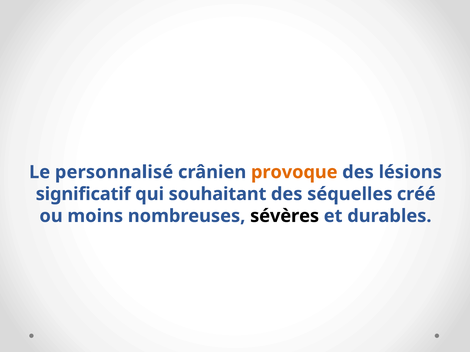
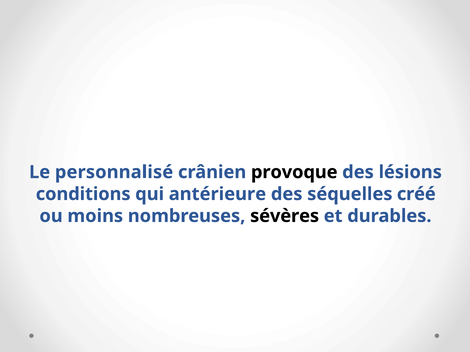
provoque colour: orange -> black
significatif: significatif -> conditions
souhaitant: souhaitant -> antérieure
